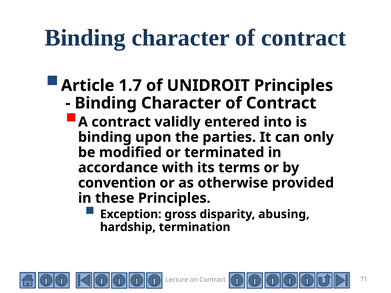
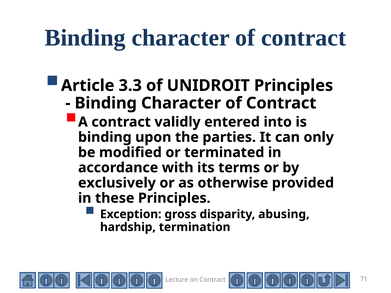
1.7: 1.7 -> 3.3
convention: convention -> exclusively
